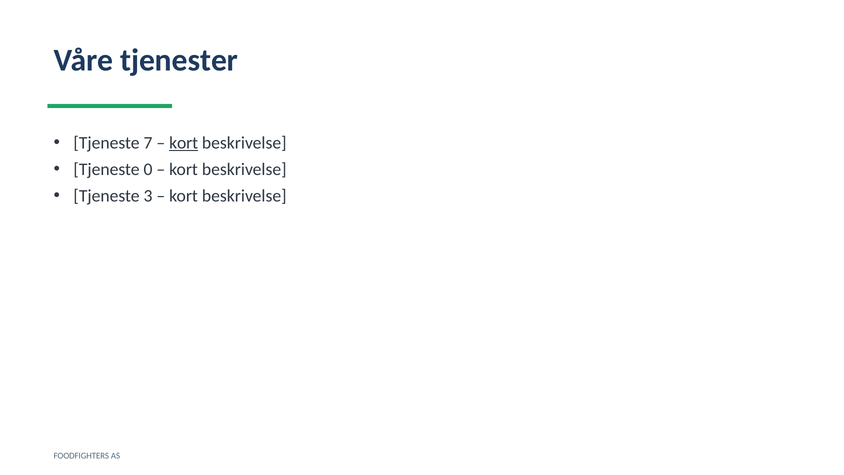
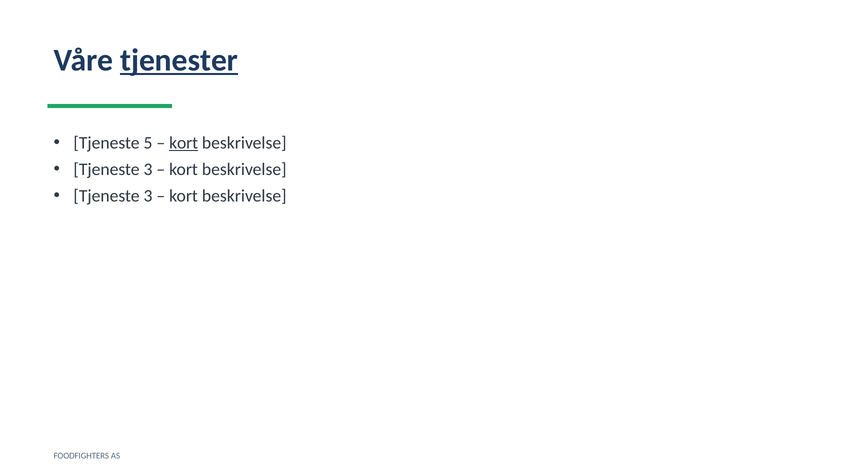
tjenester underline: none -> present
7: 7 -> 5
0 at (148, 169): 0 -> 3
